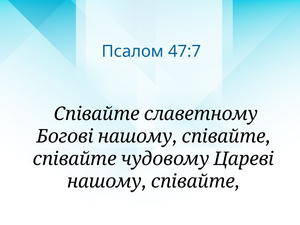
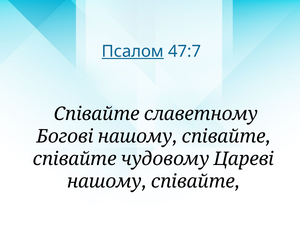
Псалом underline: none -> present
